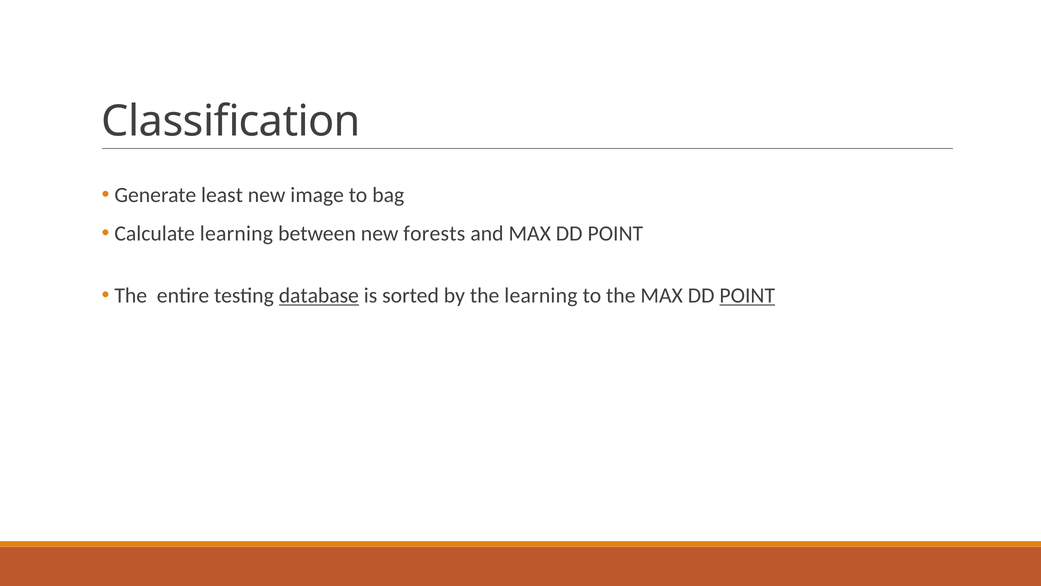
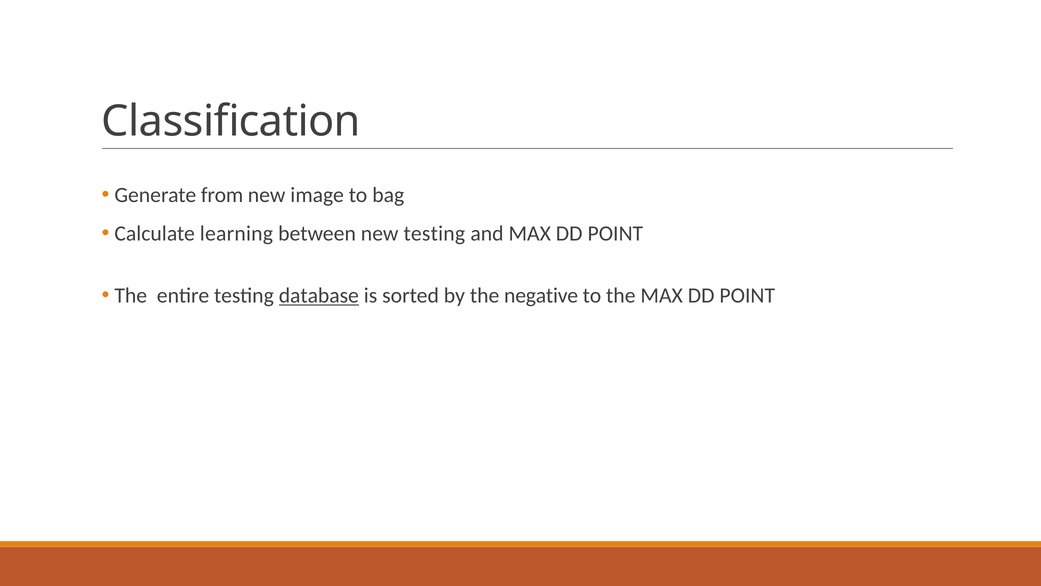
least: least -> from
new forests: forests -> testing
the learning: learning -> negative
POINT at (747, 295) underline: present -> none
